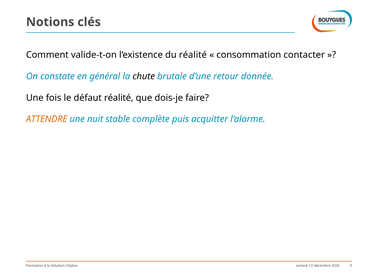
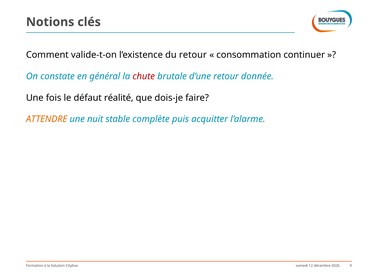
du réalité: réalité -> retour
contacter: contacter -> continuer
chute colour: black -> red
